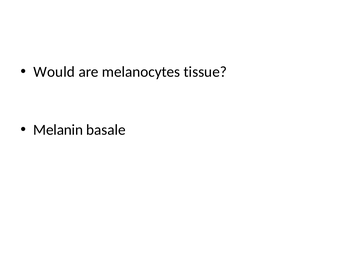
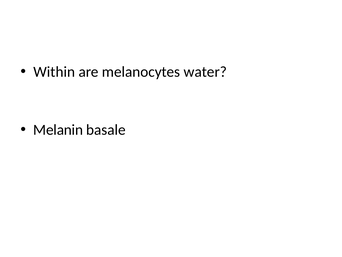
Would: Would -> Within
tissue: tissue -> water
